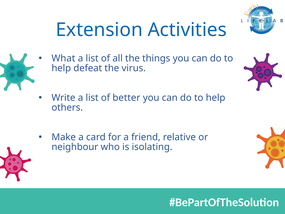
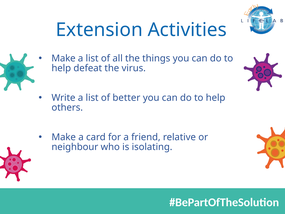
What at (63, 58): What -> Make
